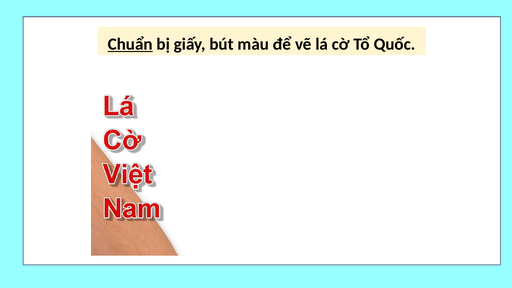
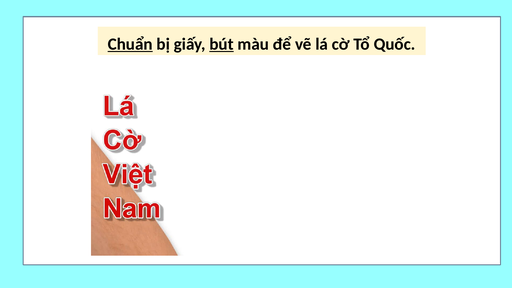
bút underline: none -> present
